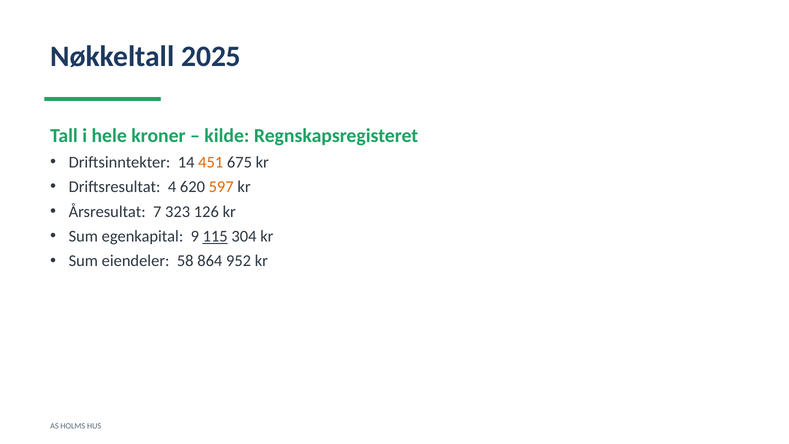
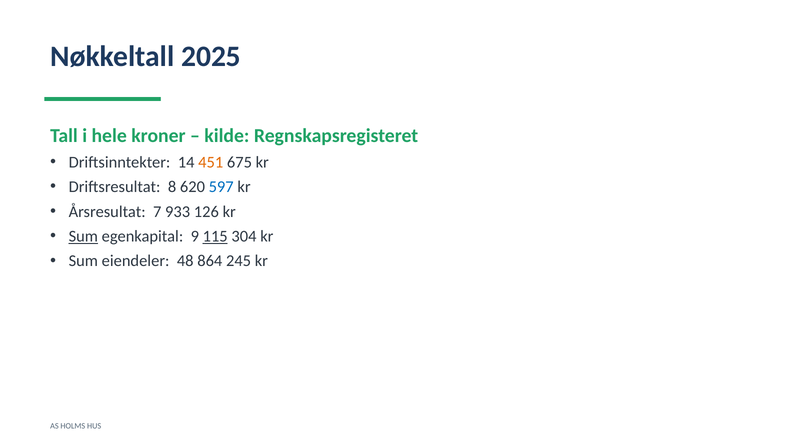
4: 4 -> 8
597 colour: orange -> blue
323: 323 -> 933
Sum at (83, 236) underline: none -> present
58: 58 -> 48
952: 952 -> 245
